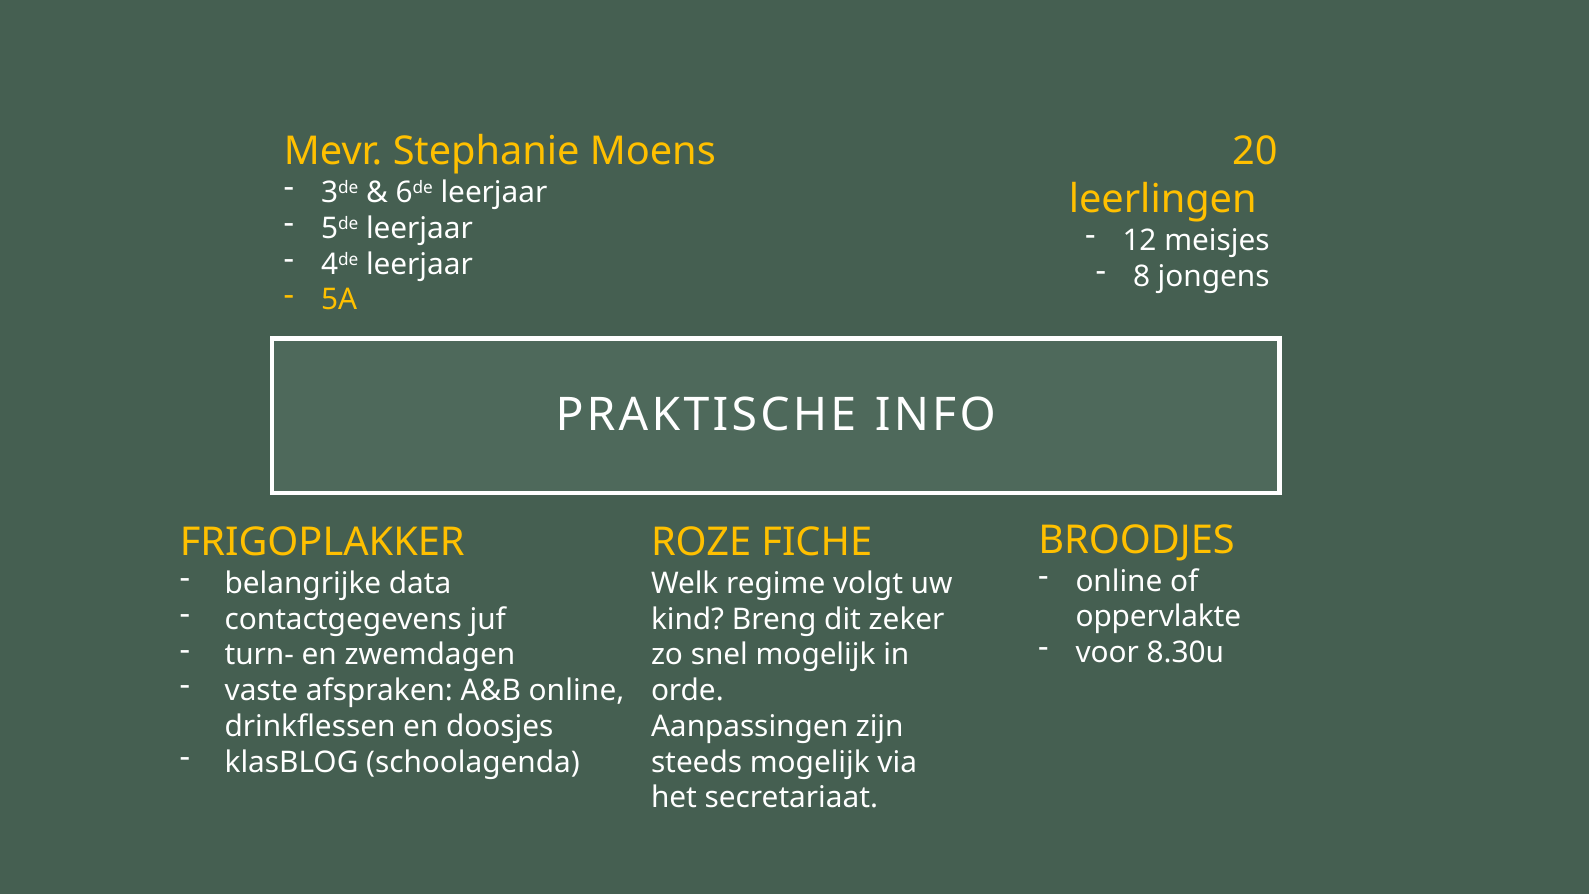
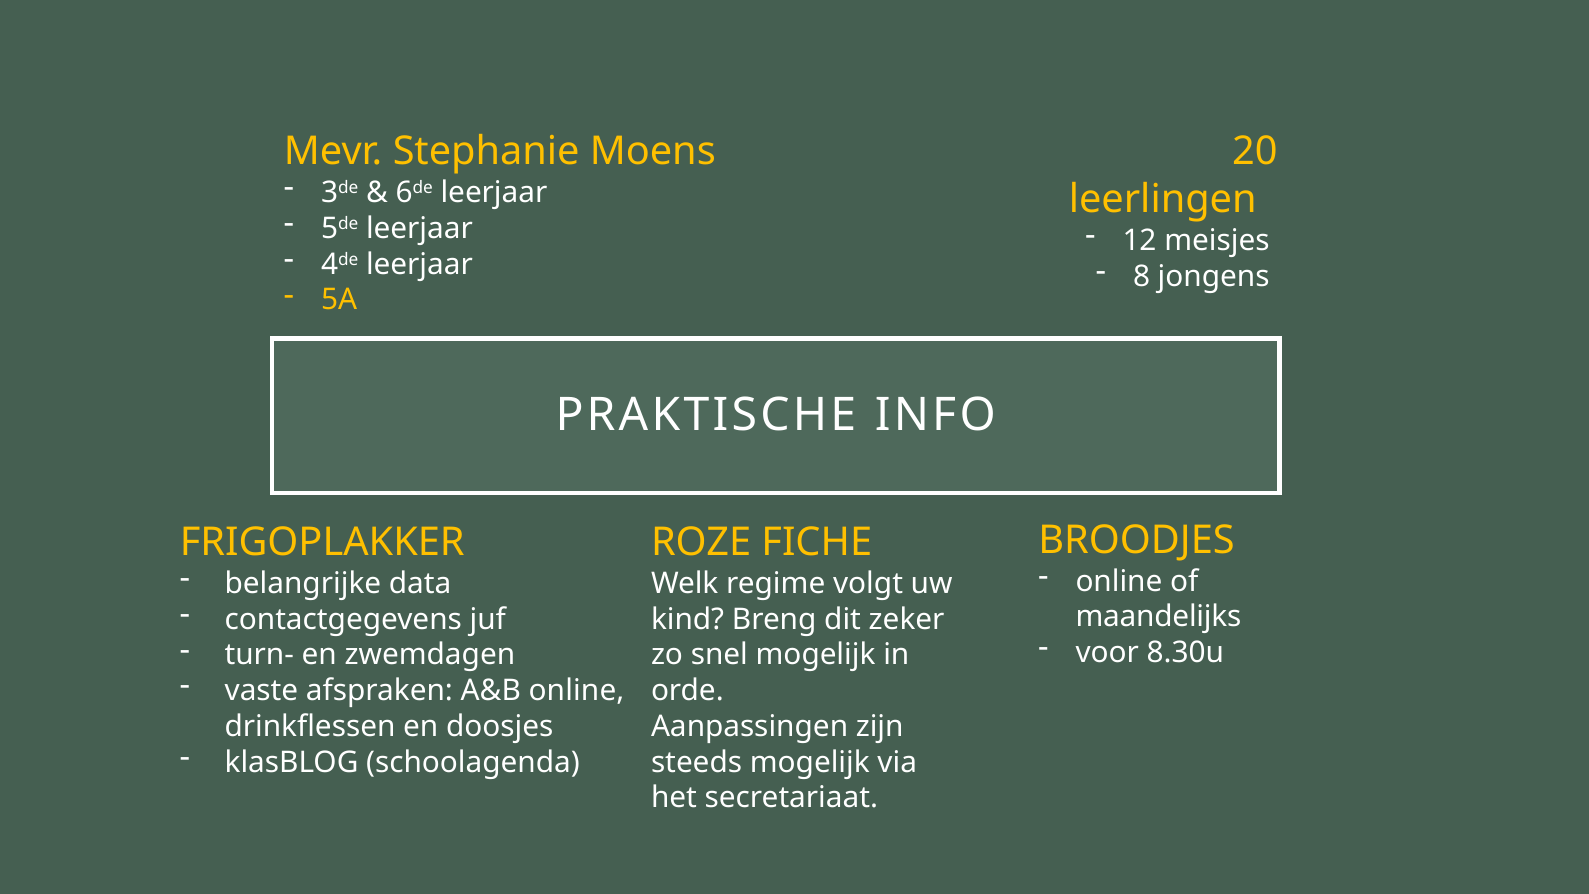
oppervlakte: oppervlakte -> maandelijks
